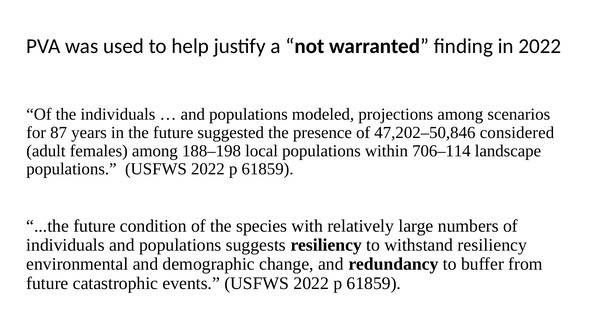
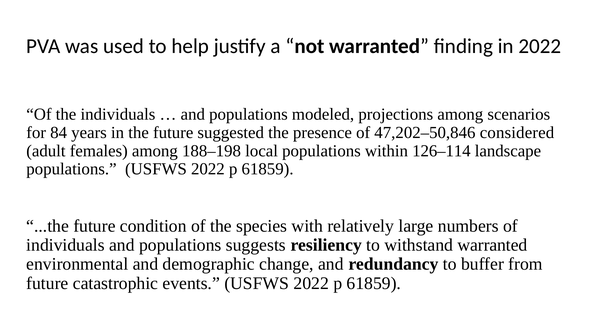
87: 87 -> 84
706–114: 706–114 -> 126–114
withstand resiliency: resiliency -> warranted
